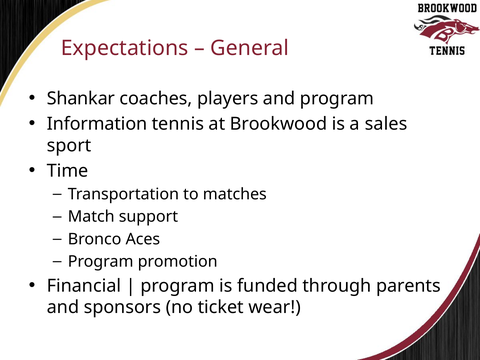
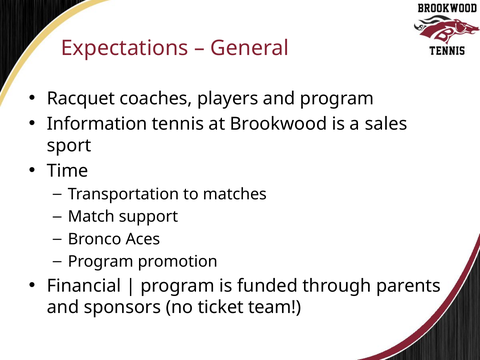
Shankar: Shankar -> Racquet
wear: wear -> team
